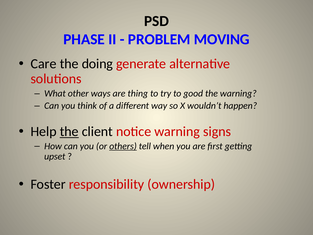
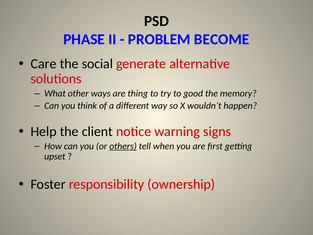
MOVING: MOVING -> BECOME
doing: doing -> social
the warning: warning -> memory
the at (69, 131) underline: present -> none
